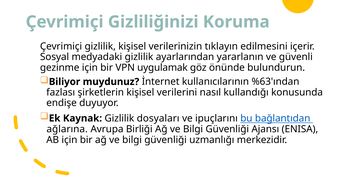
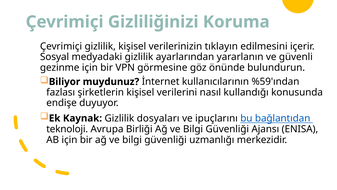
uygulamak: uygulamak -> görmesine
%63'ından: %63'ından -> %59'ından
ağlarına: ağlarına -> teknoloji
